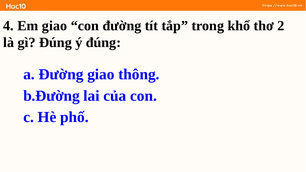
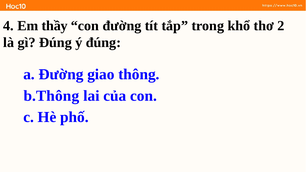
Em giao: giao -> thầy
b.Đường: b.Đường -> b.Thông
